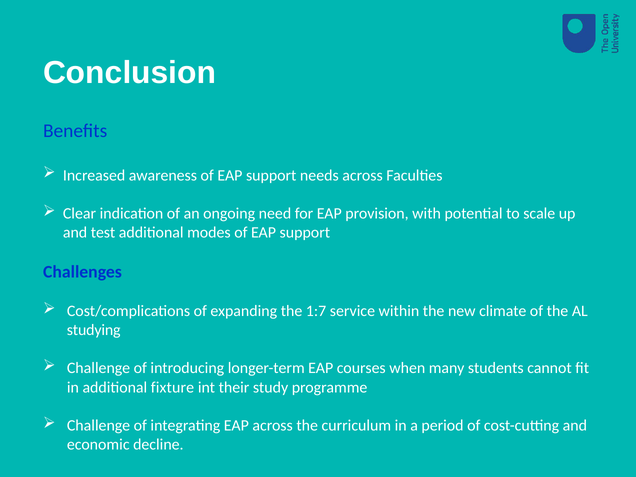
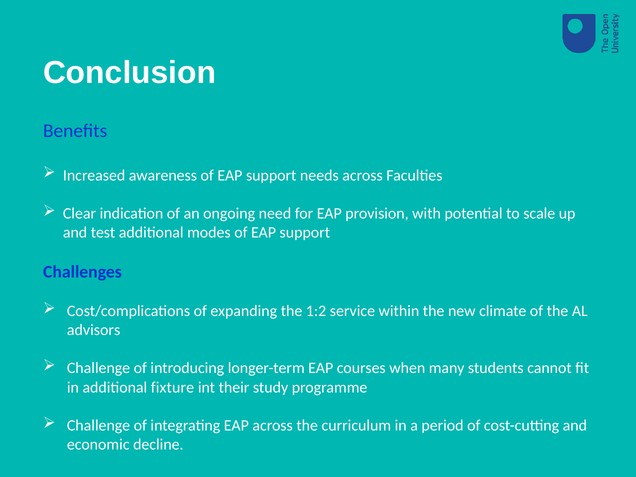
1:7: 1:7 -> 1:2
studying: studying -> advisors
